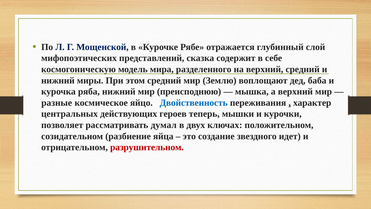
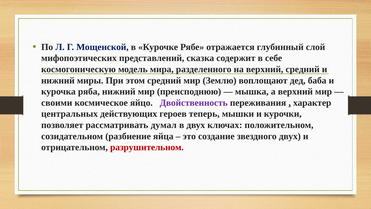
разные: разные -> своими
Двойственность colour: blue -> purple
звездного идет: идет -> двух
